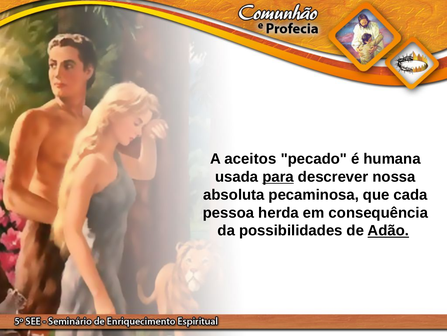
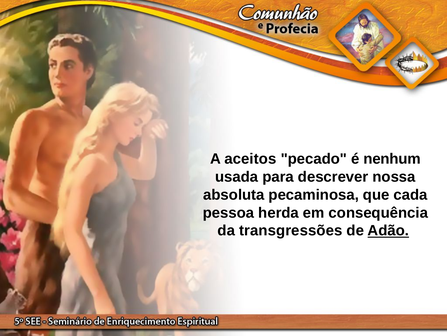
humana: humana -> nenhum
para underline: present -> none
possibilidades: possibilidades -> transgressões
